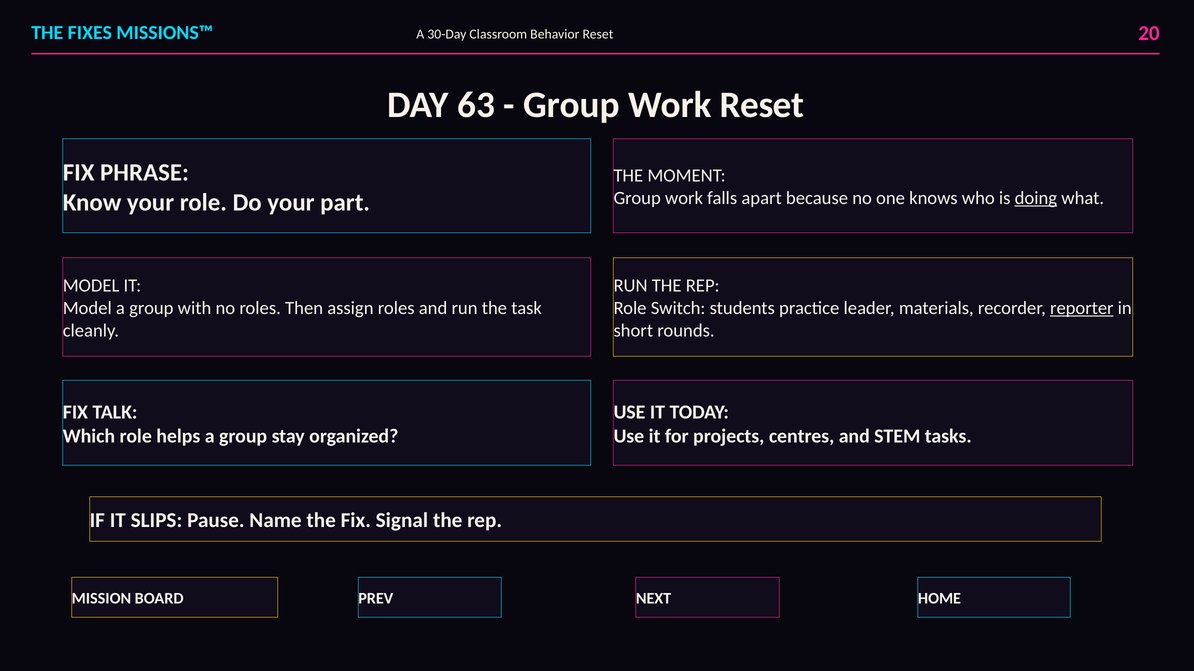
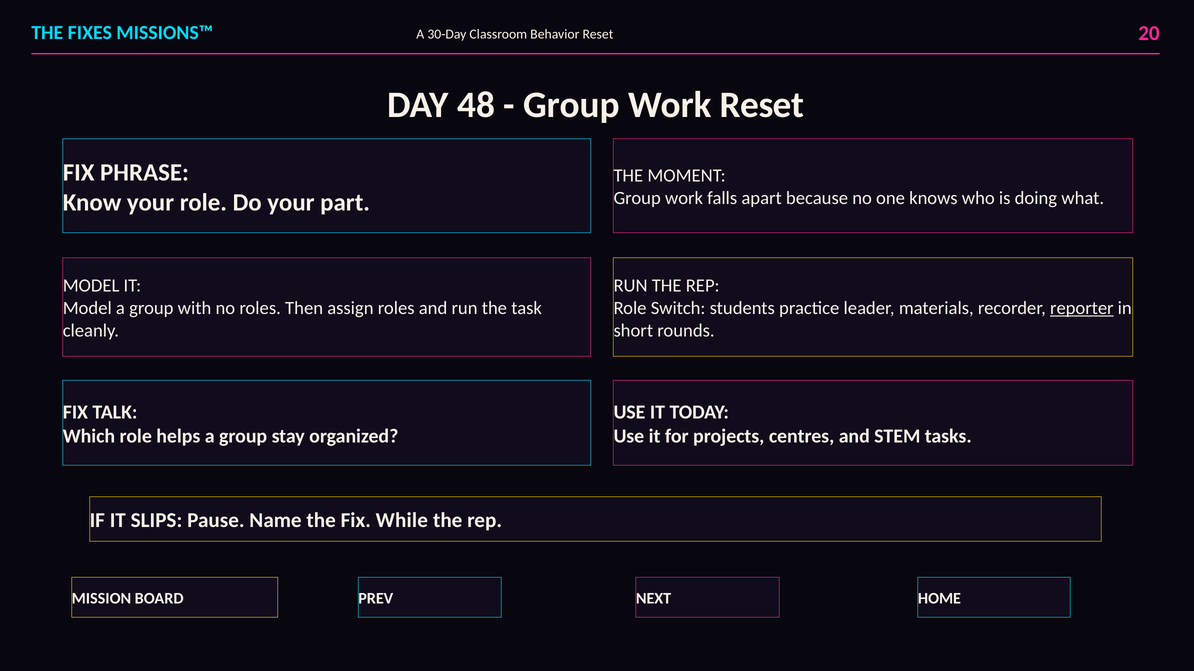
63: 63 -> 48
doing underline: present -> none
Signal: Signal -> While
